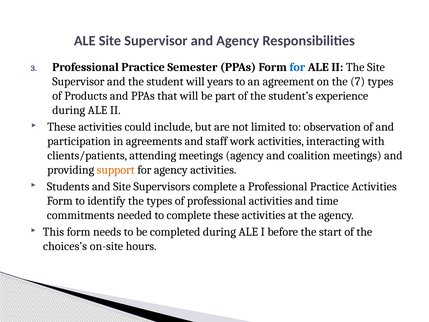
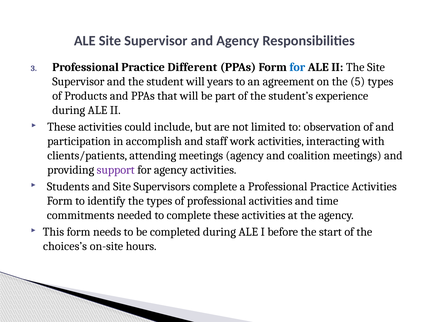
Semester: Semester -> Different
7: 7 -> 5
agreements: agreements -> accomplish
support colour: orange -> purple
